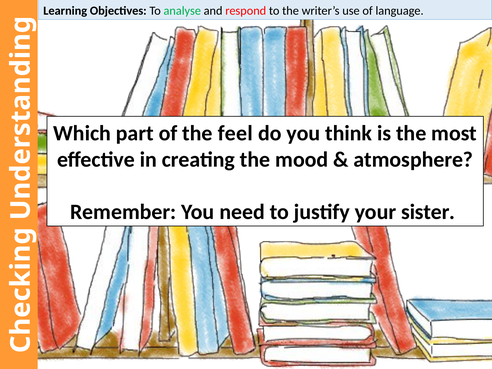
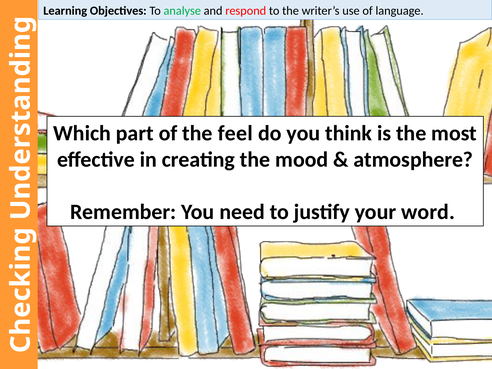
sister: sister -> word
